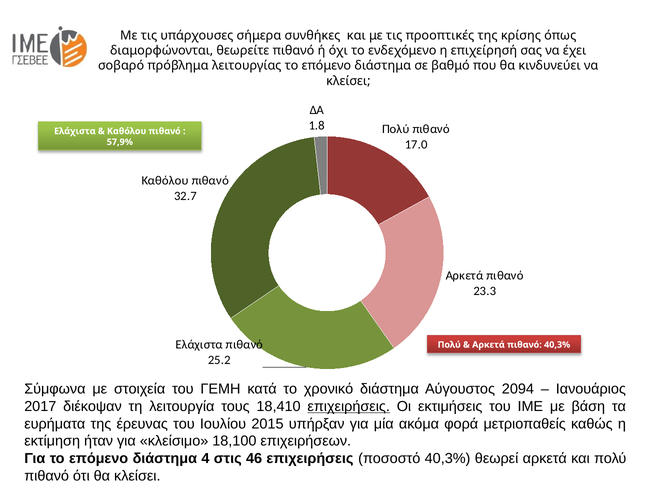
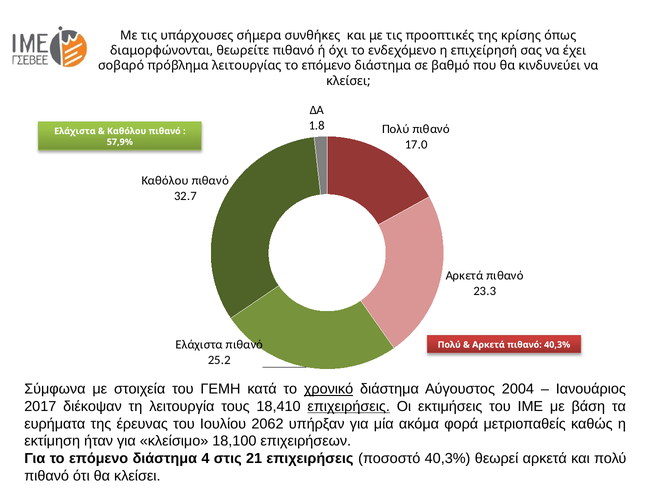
χρονικό underline: none -> present
2094: 2094 -> 2004
2015: 2015 -> 2062
46: 46 -> 21
